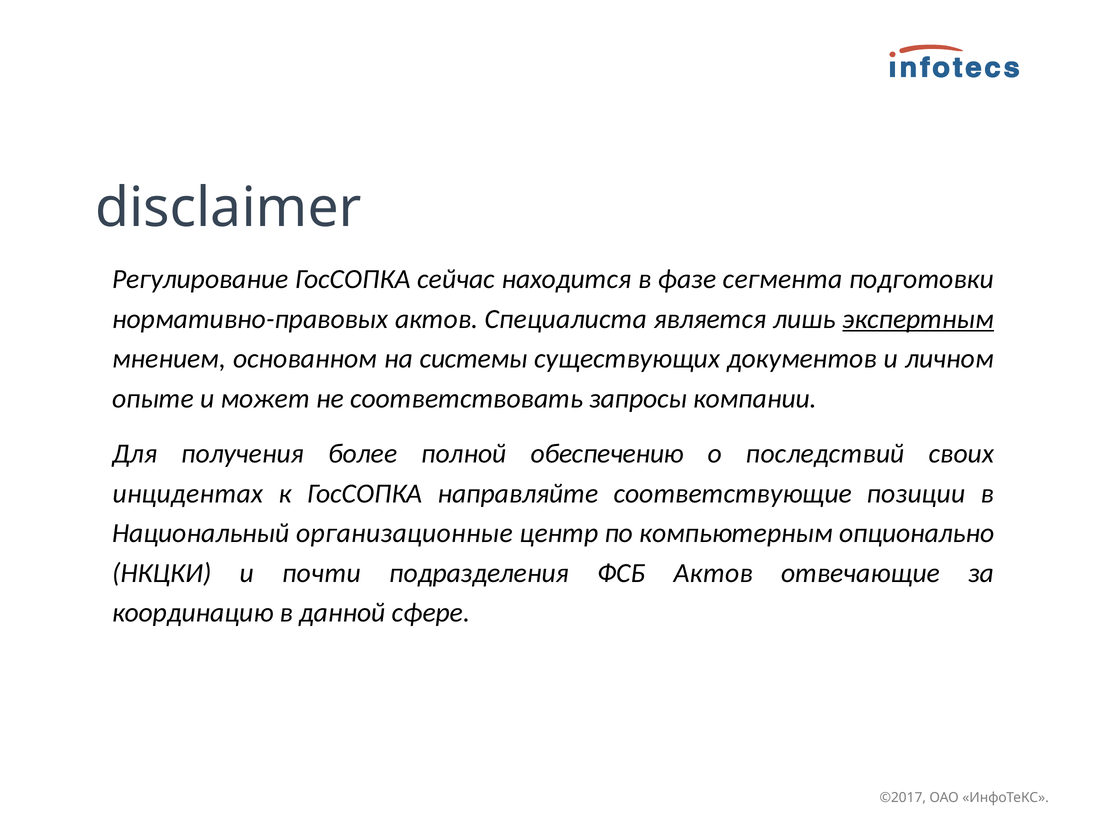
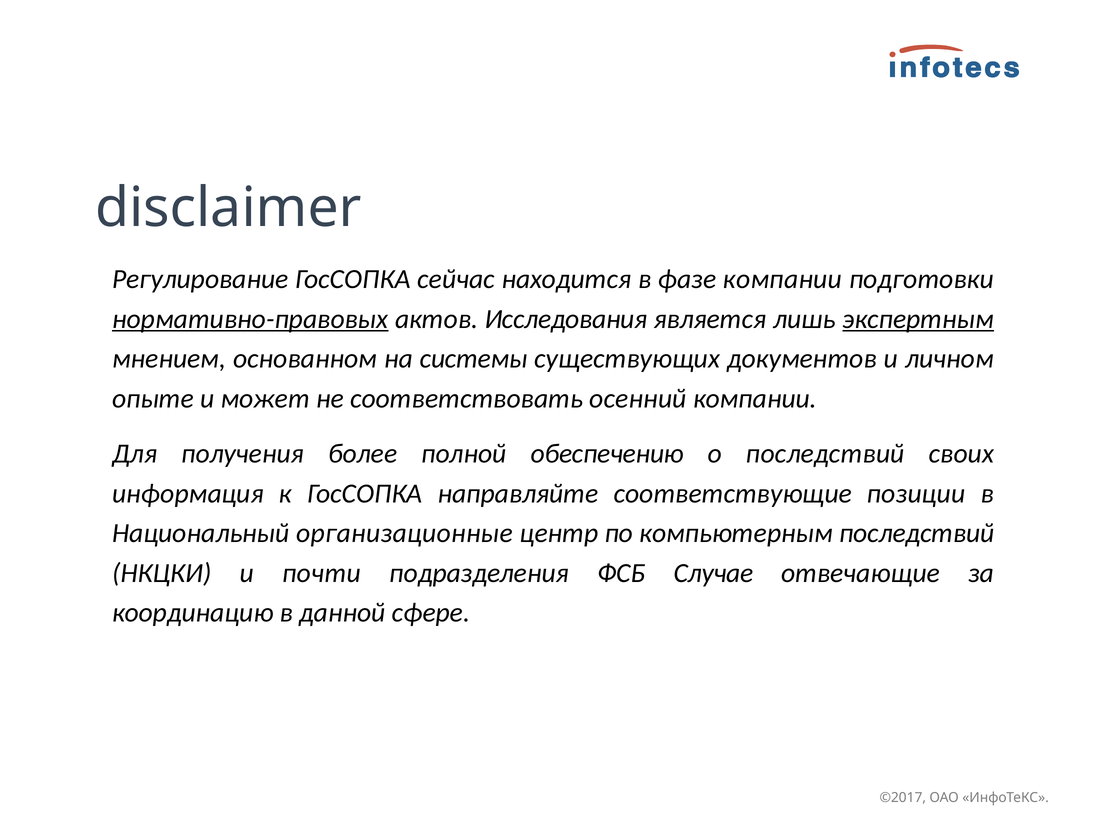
фазе сегмента: сегмента -> компании
нормативно-правовых underline: none -> present
Специалиста: Специалиста -> Исследования
запросы: запросы -> осенний
инцидентах: инцидентах -> информация
компьютерным опционально: опционально -> последствий
ФСБ Актов: Актов -> Случае
